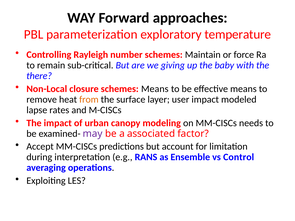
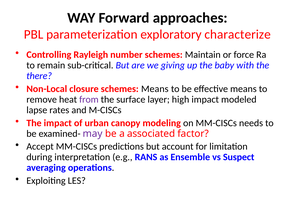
temperature: temperature -> characterize
from colour: orange -> purple
user: user -> high
Control: Control -> Suspect
